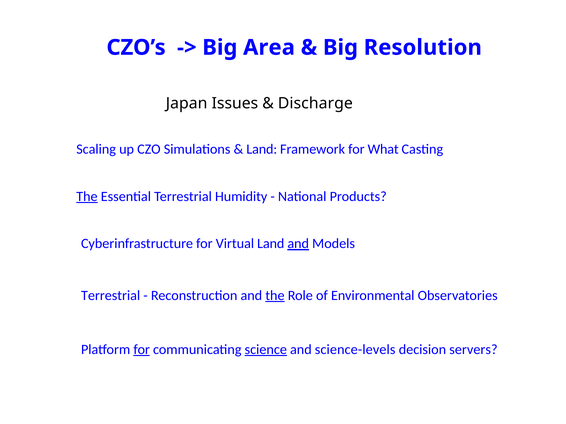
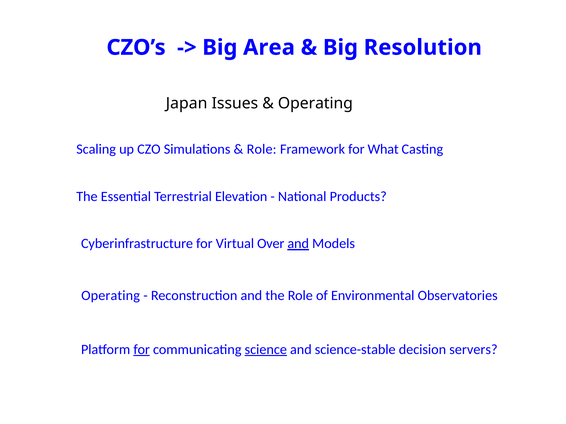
Discharge at (315, 104): Discharge -> Operating
Land at (262, 149): Land -> Role
The at (87, 197) underline: present -> none
Humidity: Humidity -> Elevation
Virtual Land: Land -> Over
Terrestrial at (111, 296): Terrestrial -> Operating
the at (275, 296) underline: present -> none
science-levels: science-levels -> science-stable
